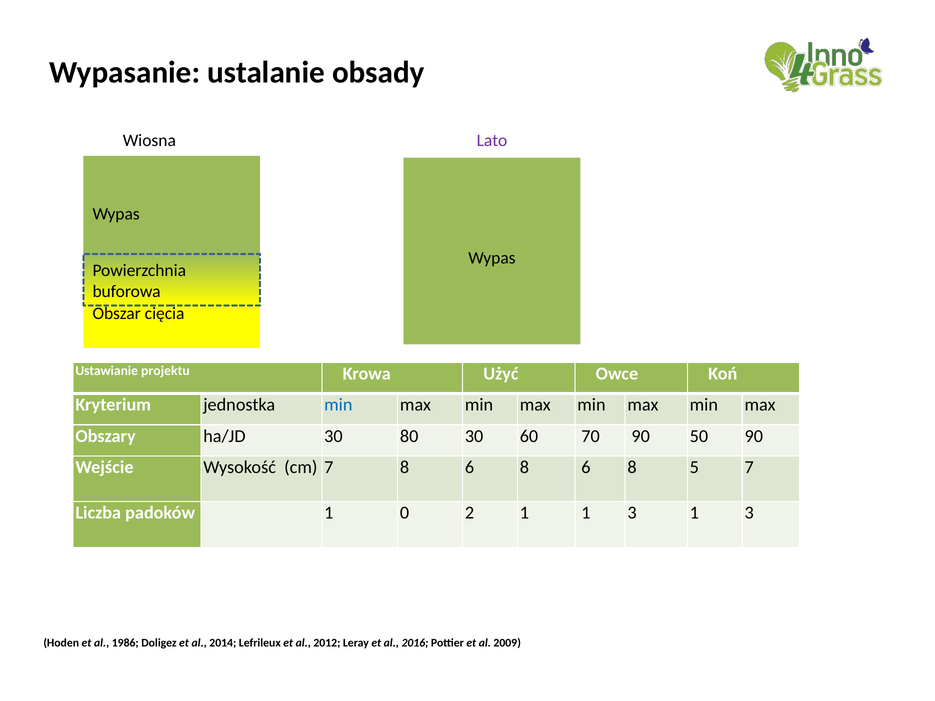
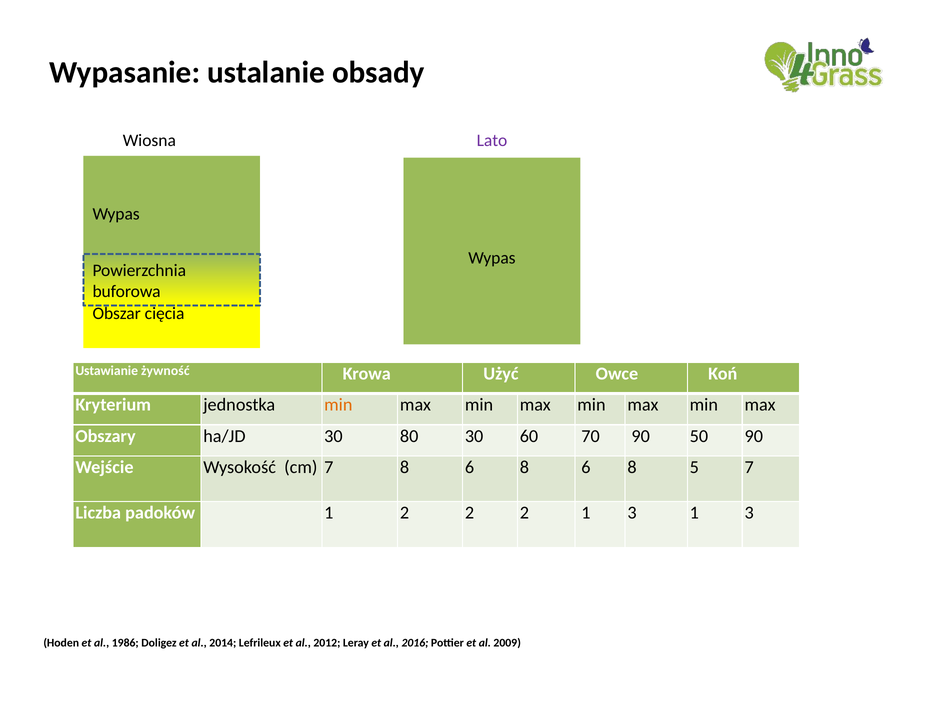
projektu: projektu -> żywność
min at (338, 405) colour: blue -> orange
1 0: 0 -> 2
1 at (524, 513): 1 -> 2
